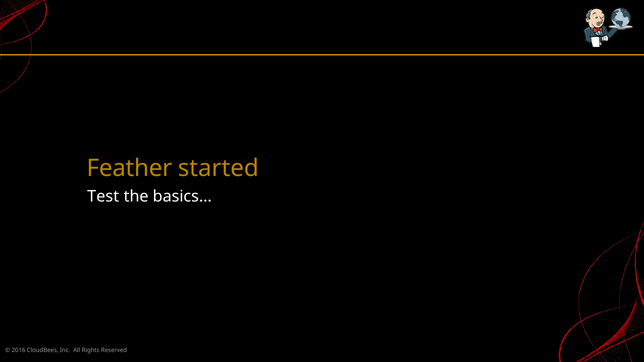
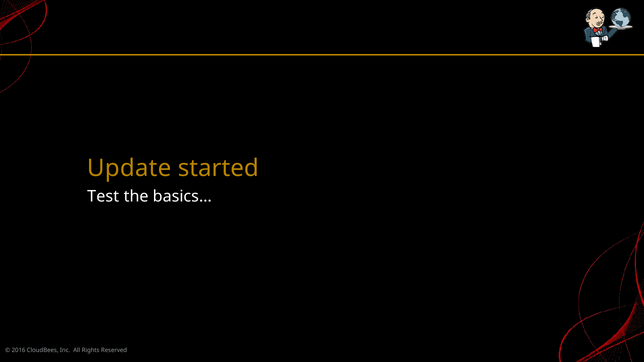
Feather: Feather -> Update
